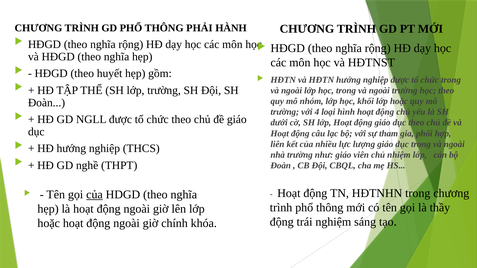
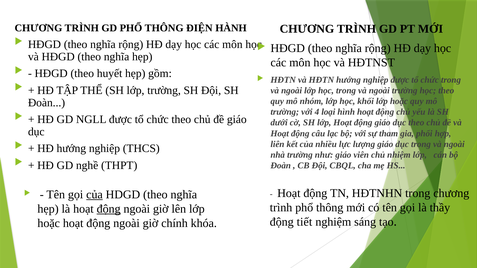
PHẢI: PHẢI -> ĐIỆN
động at (109, 209) underline: none -> present
trái: trái -> tiết
